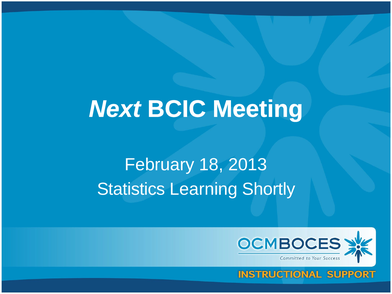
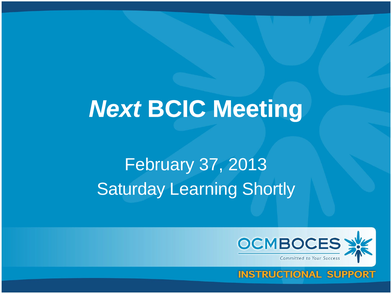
18: 18 -> 37
Statistics: Statistics -> Saturday
